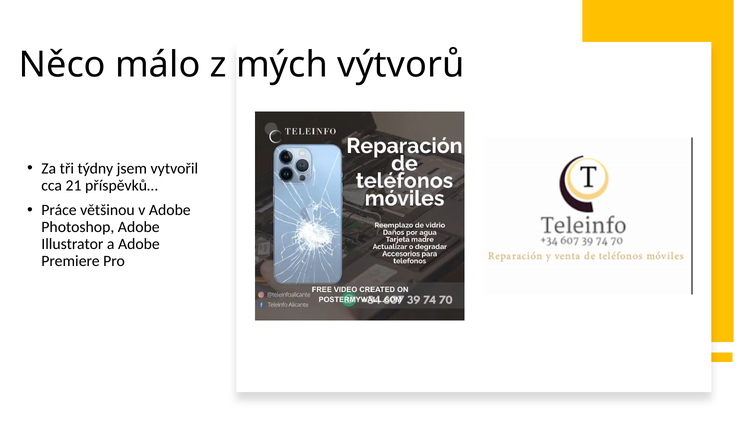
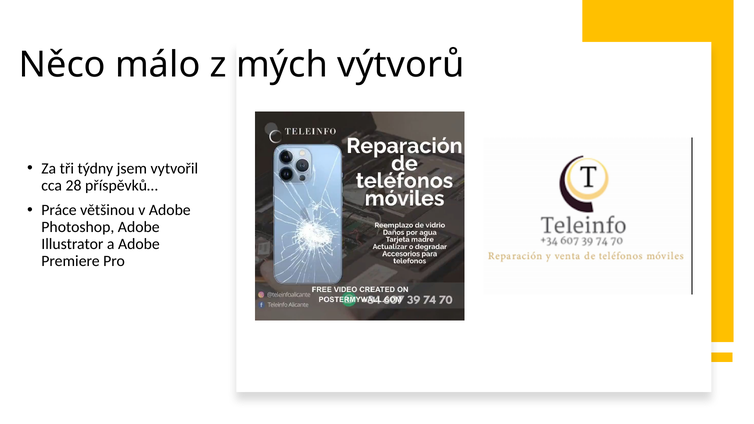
21: 21 -> 28
